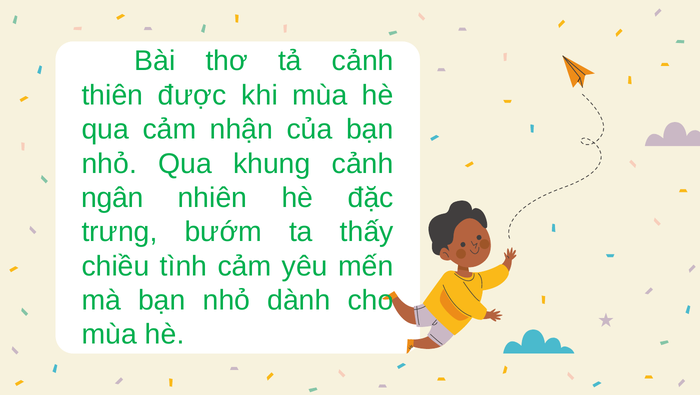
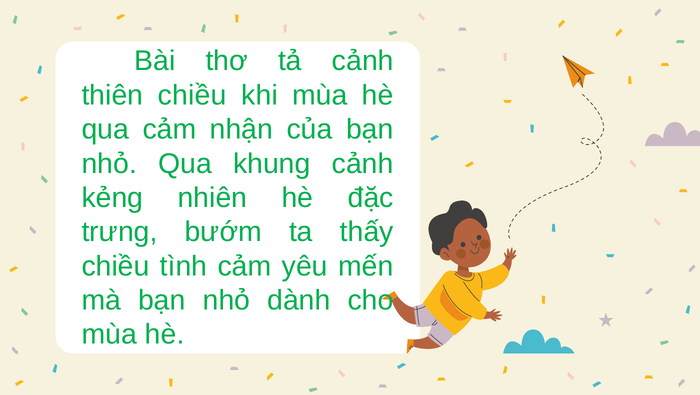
thiên được: được -> chiều
ngân: ngân -> kẻng
